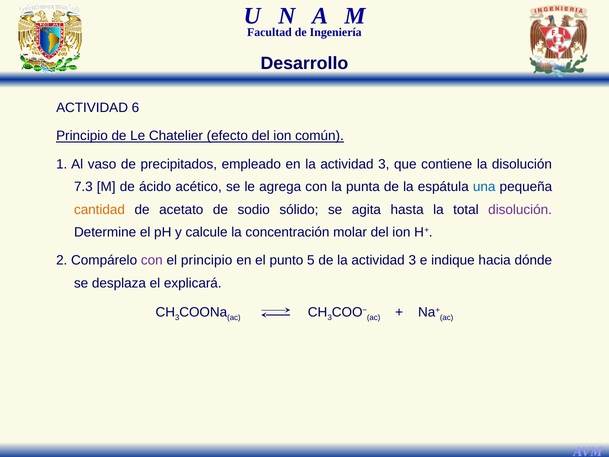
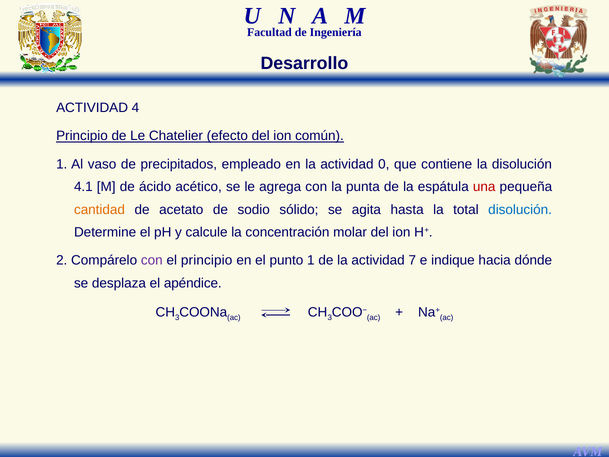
6: 6 -> 4
en la actividad 3: 3 -> 0
7.3: 7.3 -> 4.1
una colour: blue -> red
disolución at (520, 209) colour: purple -> blue
punto 5: 5 -> 1
de la actividad 3: 3 -> 7
explicará: explicará -> apéndice
